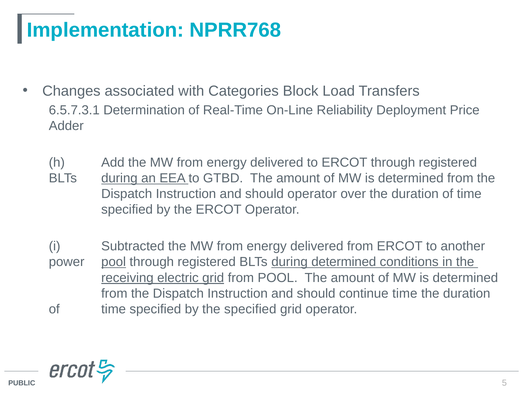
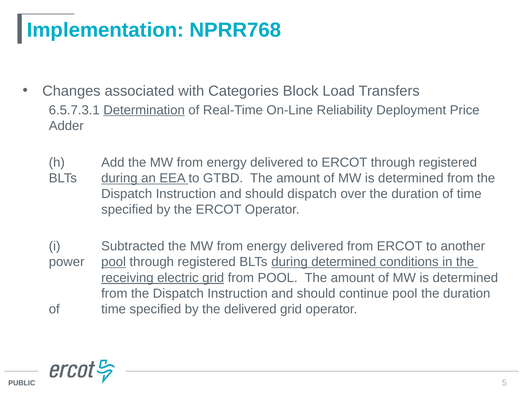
Determination underline: none -> present
should operator: operator -> dispatch
continue time: time -> pool
the specified: specified -> delivered
